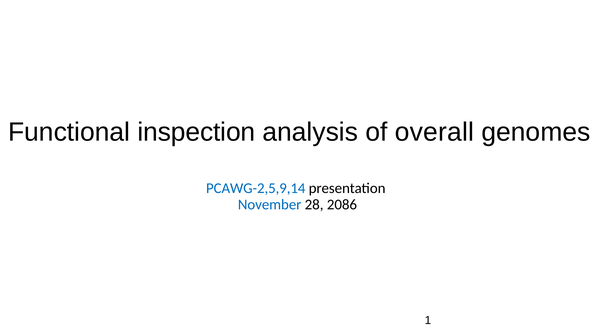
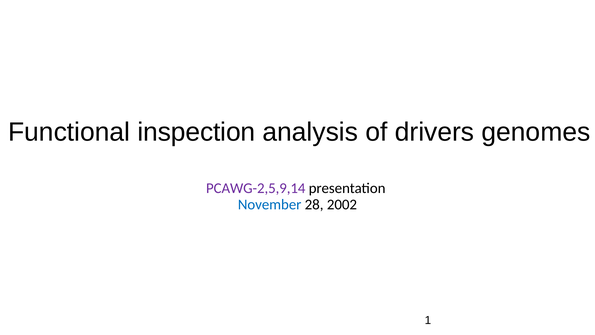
overall: overall -> drivers
PCAWG-2,5,9,14 colour: blue -> purple
2086: 2086 -> 2002
